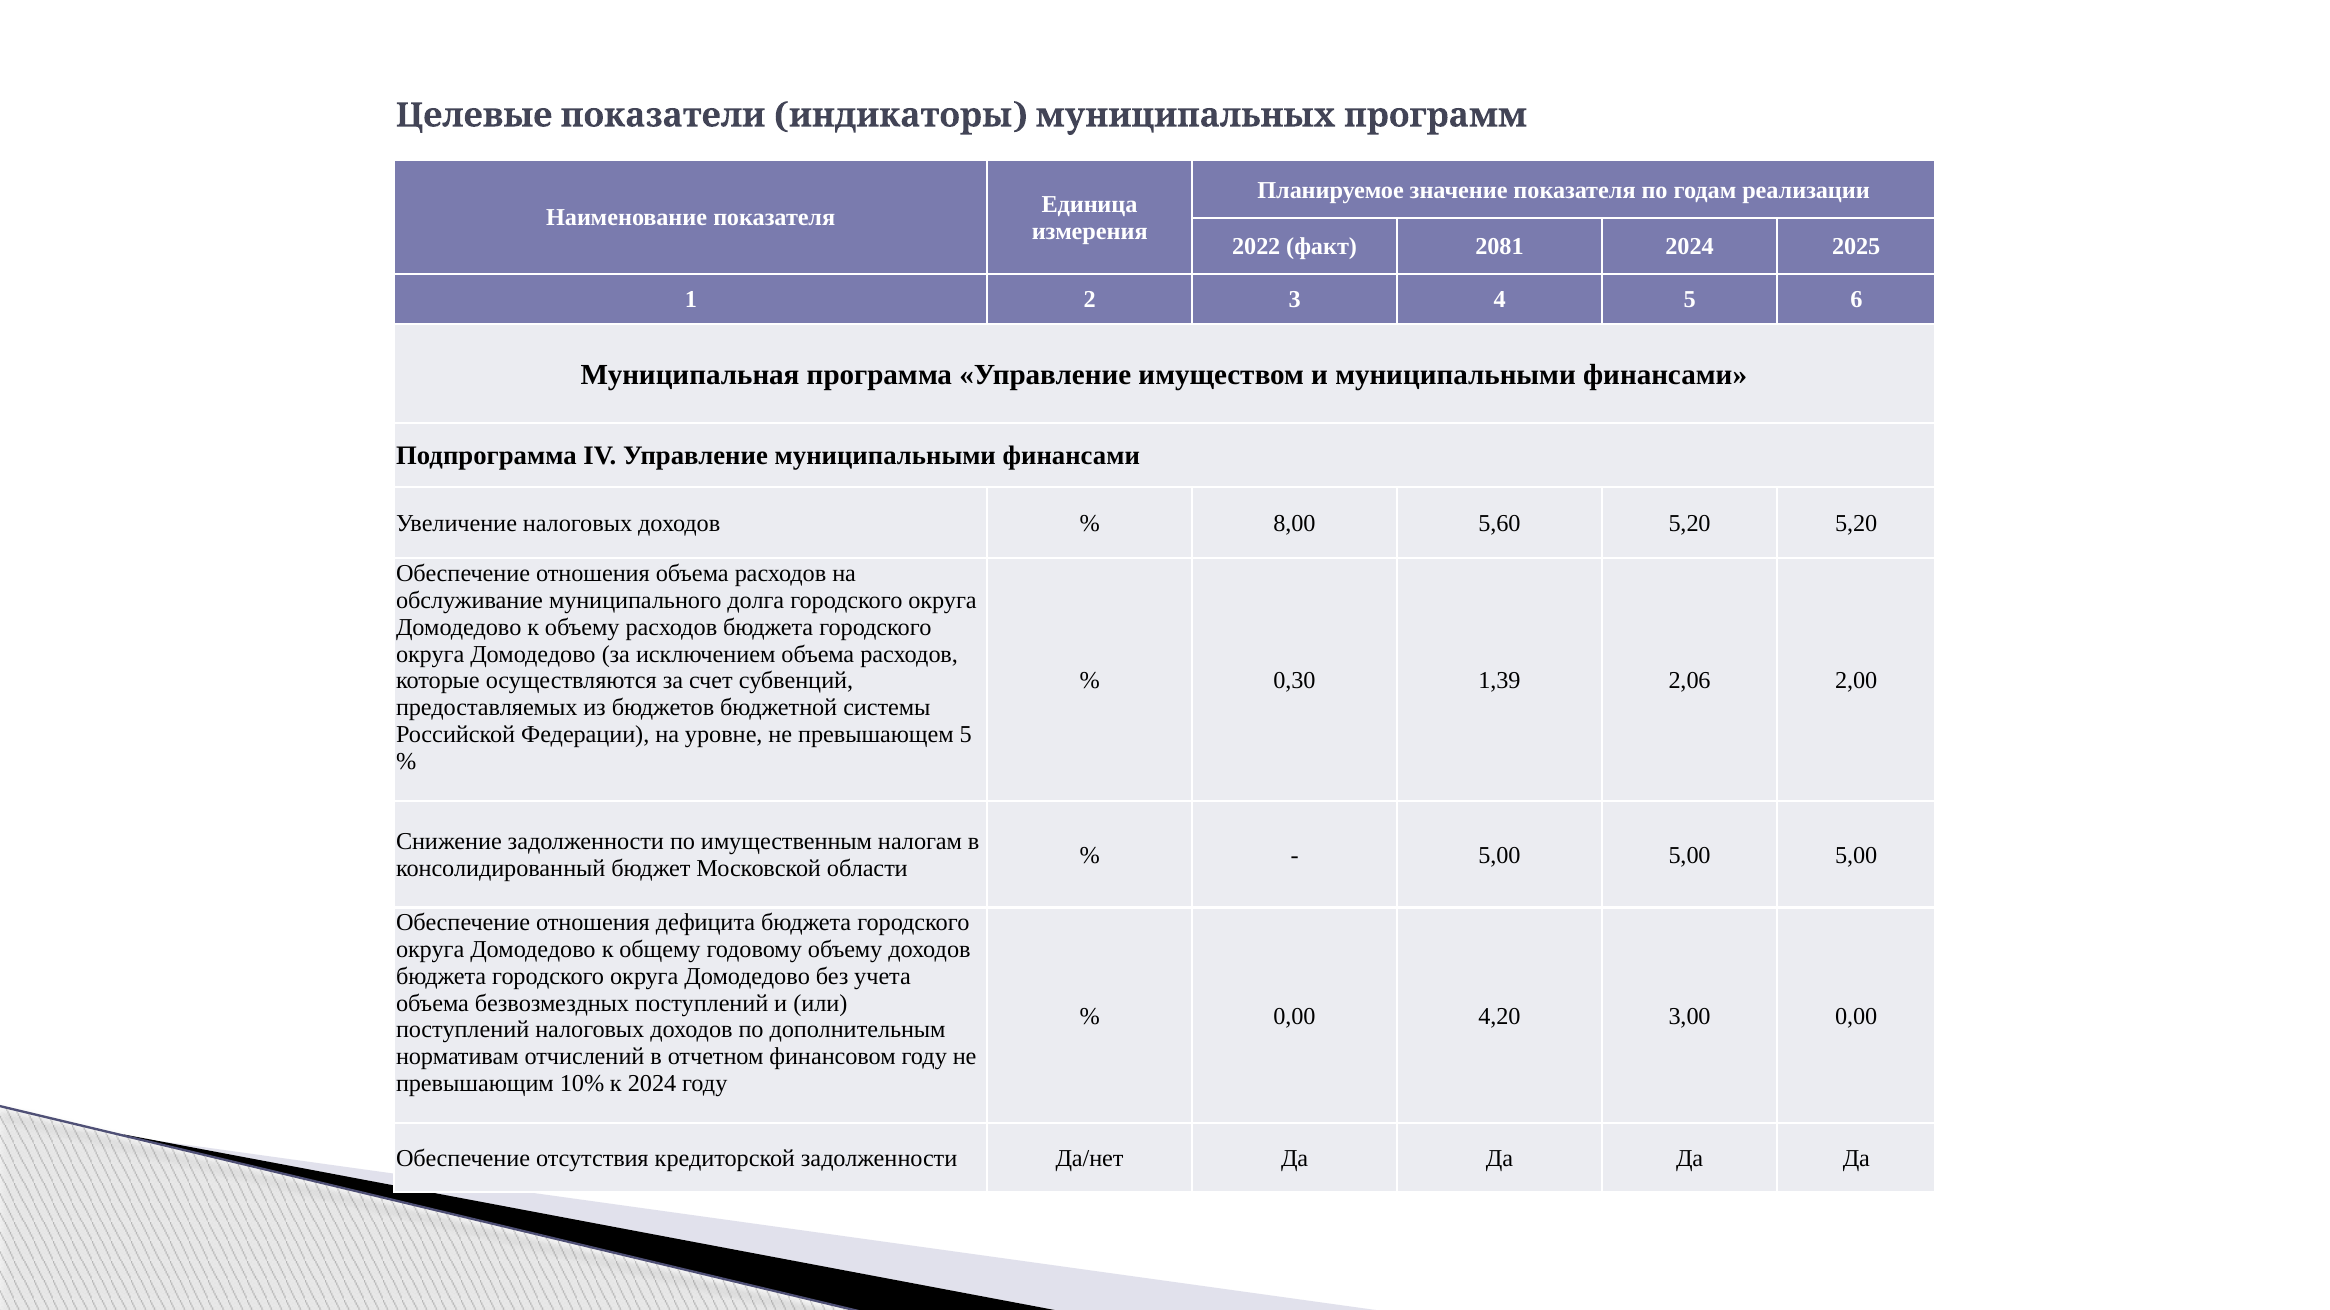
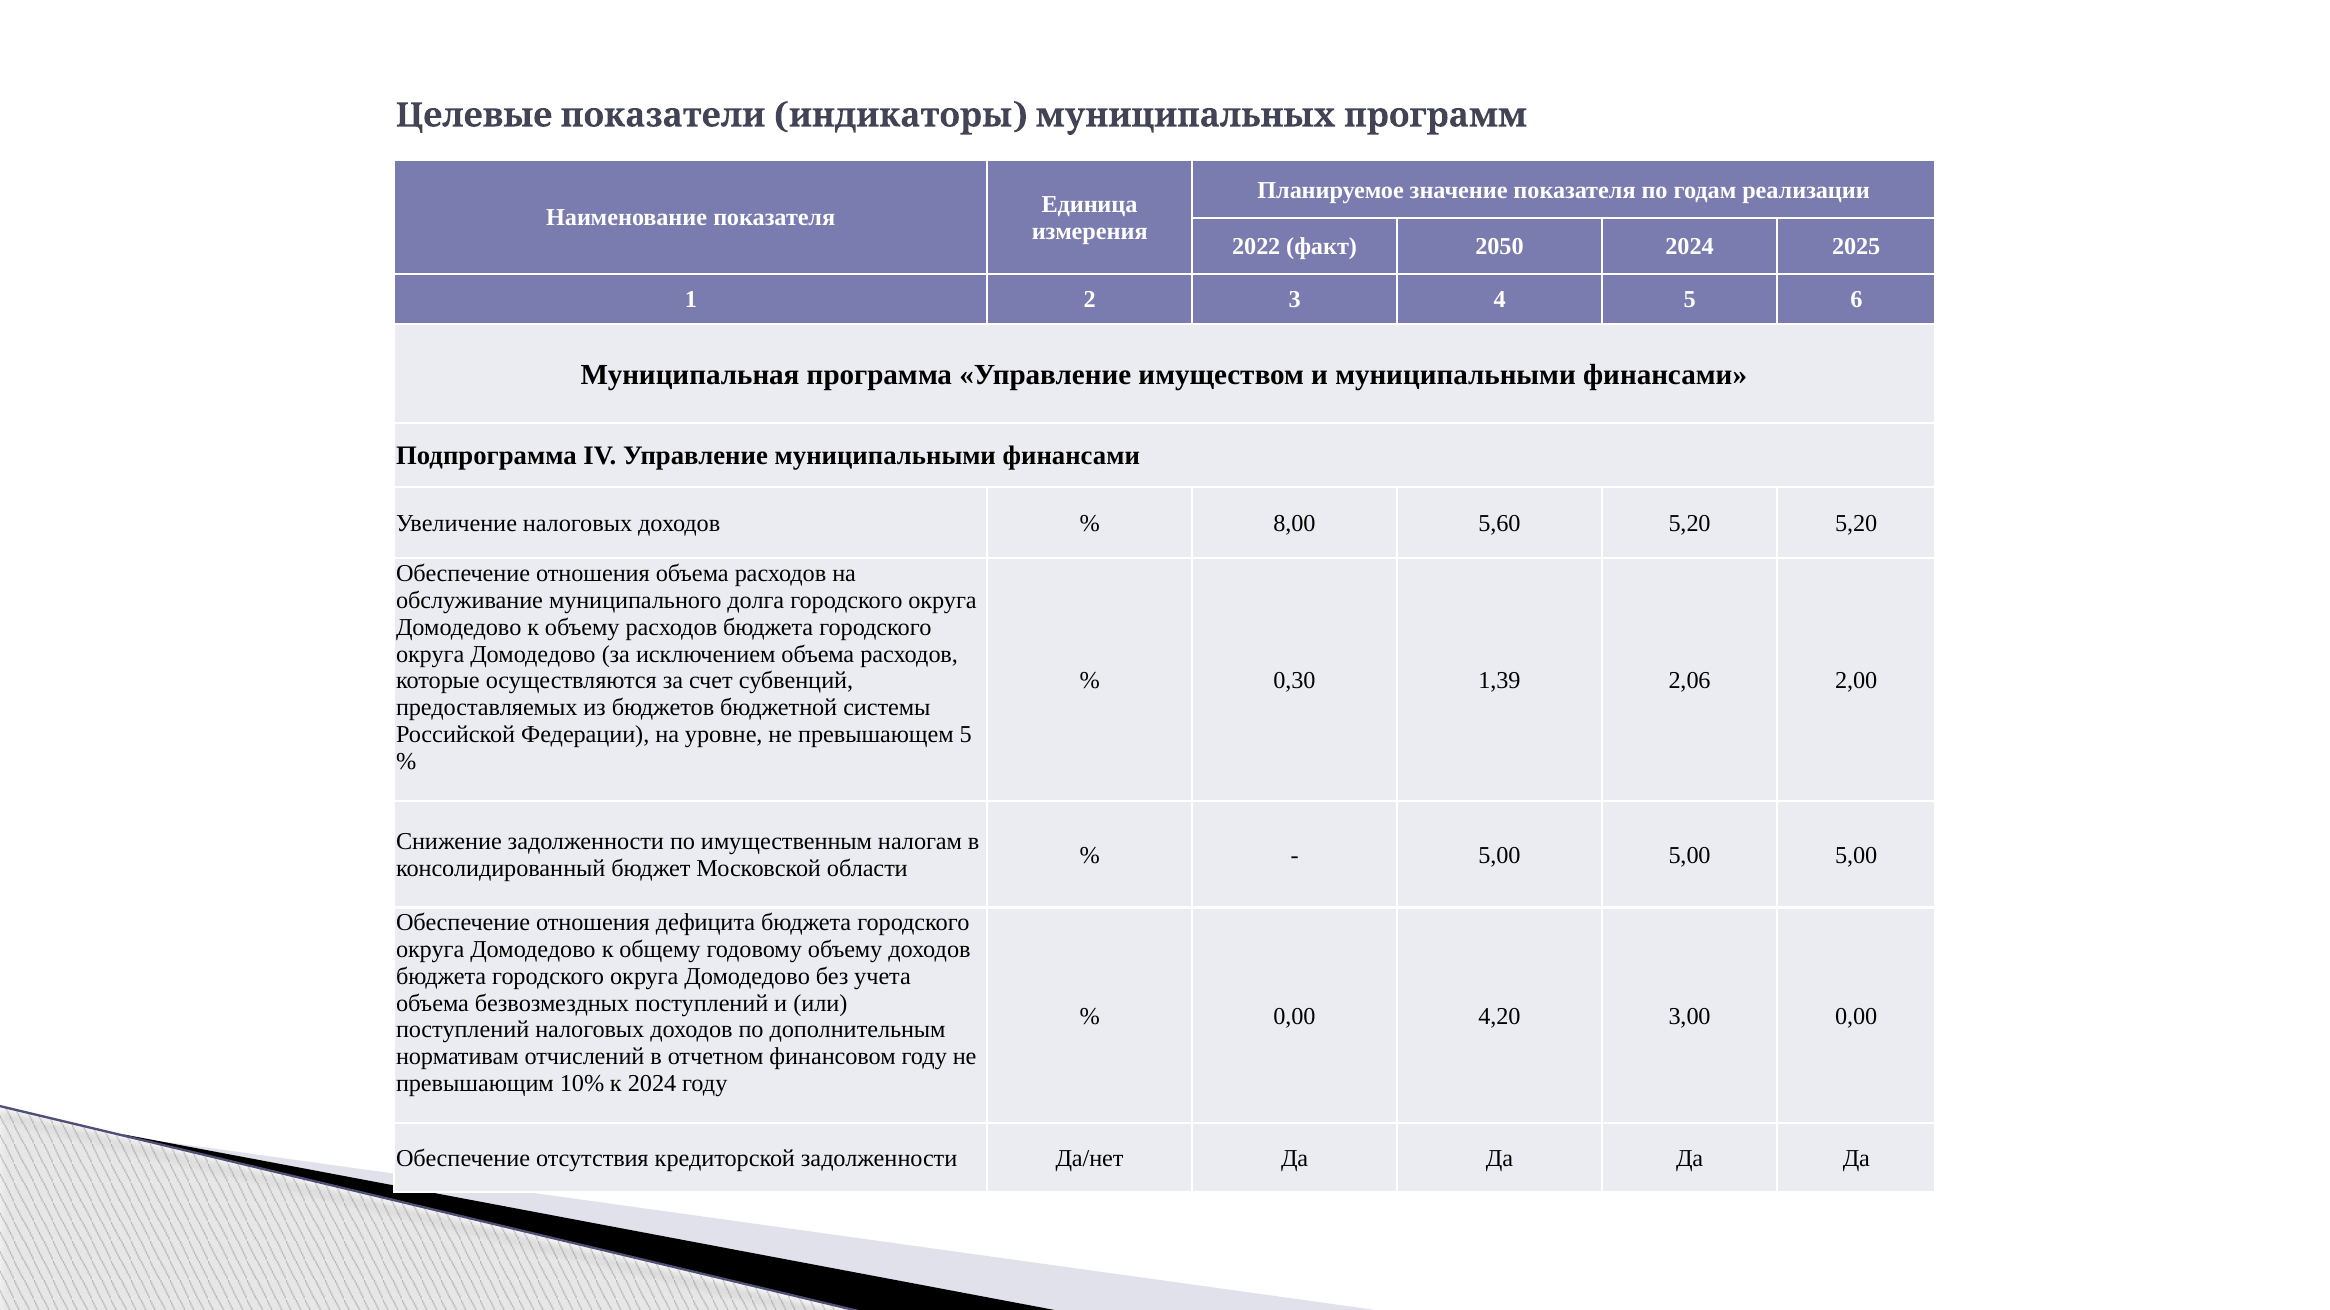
2081: 2081 -> 2050
